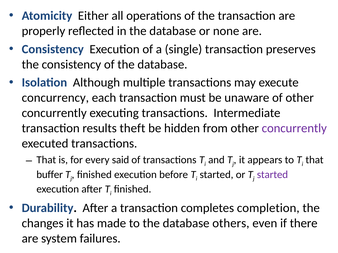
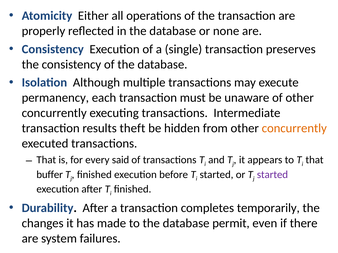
concurrency: concurrency -> permanency
concurrently at (294, 128) colour: purple -> orange
completion: completion -> temporarily
others: others -> permit
